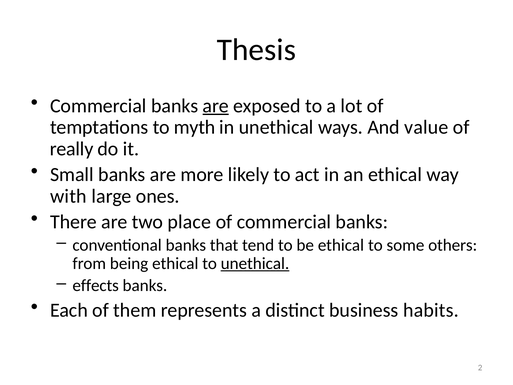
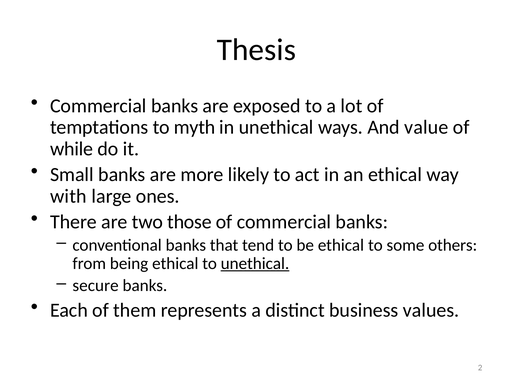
are at (216, 106) underline: present -> none
really: really -> while
place: place -> those
effects: effects -> secure
habits: habits -> values
